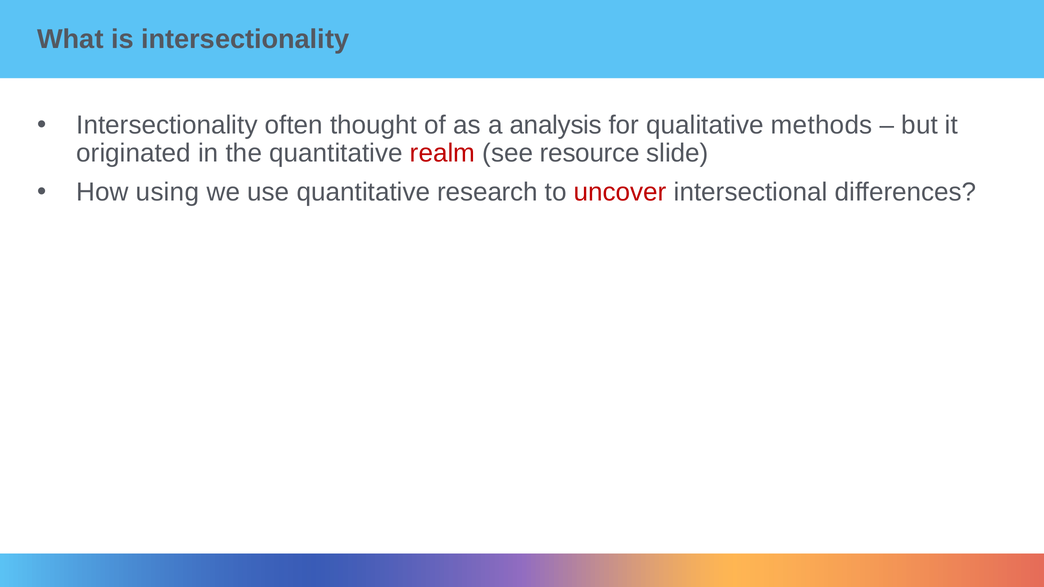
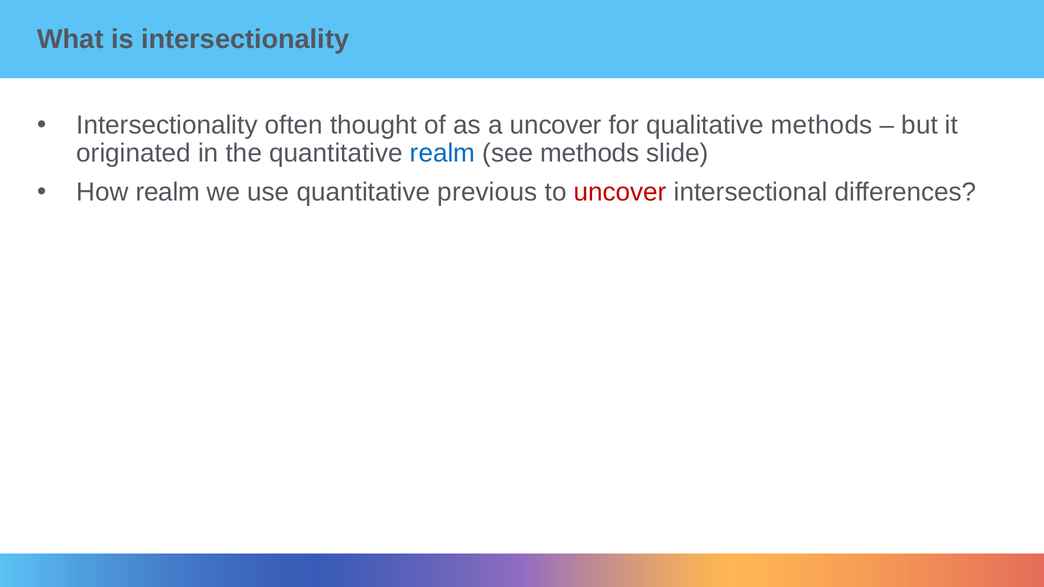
a analysis: analysis -> uncover
realm at (443, 153) colour: red -> blue
see resource: resource -> methods
How using: using -> realm
research: research -> previous
